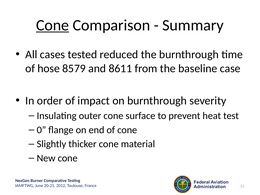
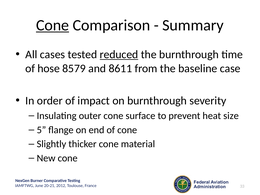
reduced underline: none -> present
test: test -> size
0: 0 -> 5
